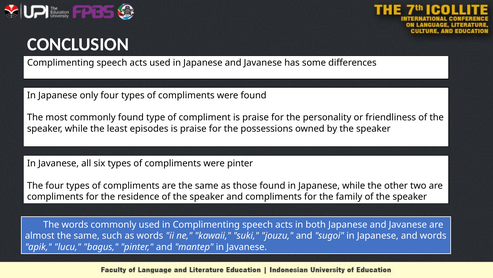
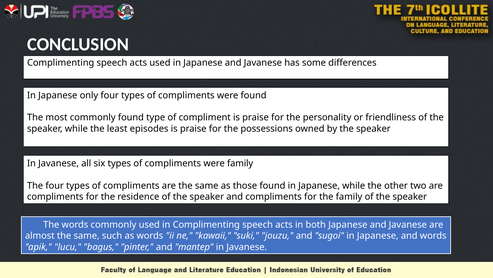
were pinter: pinter -> family
